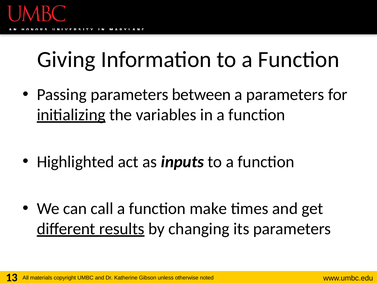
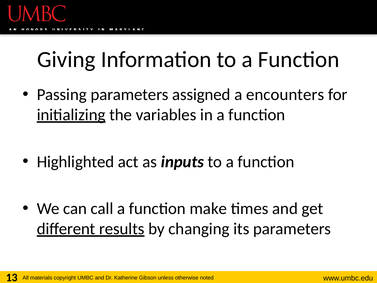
between: between -> assigned
a parameters: parameters -> encounters
